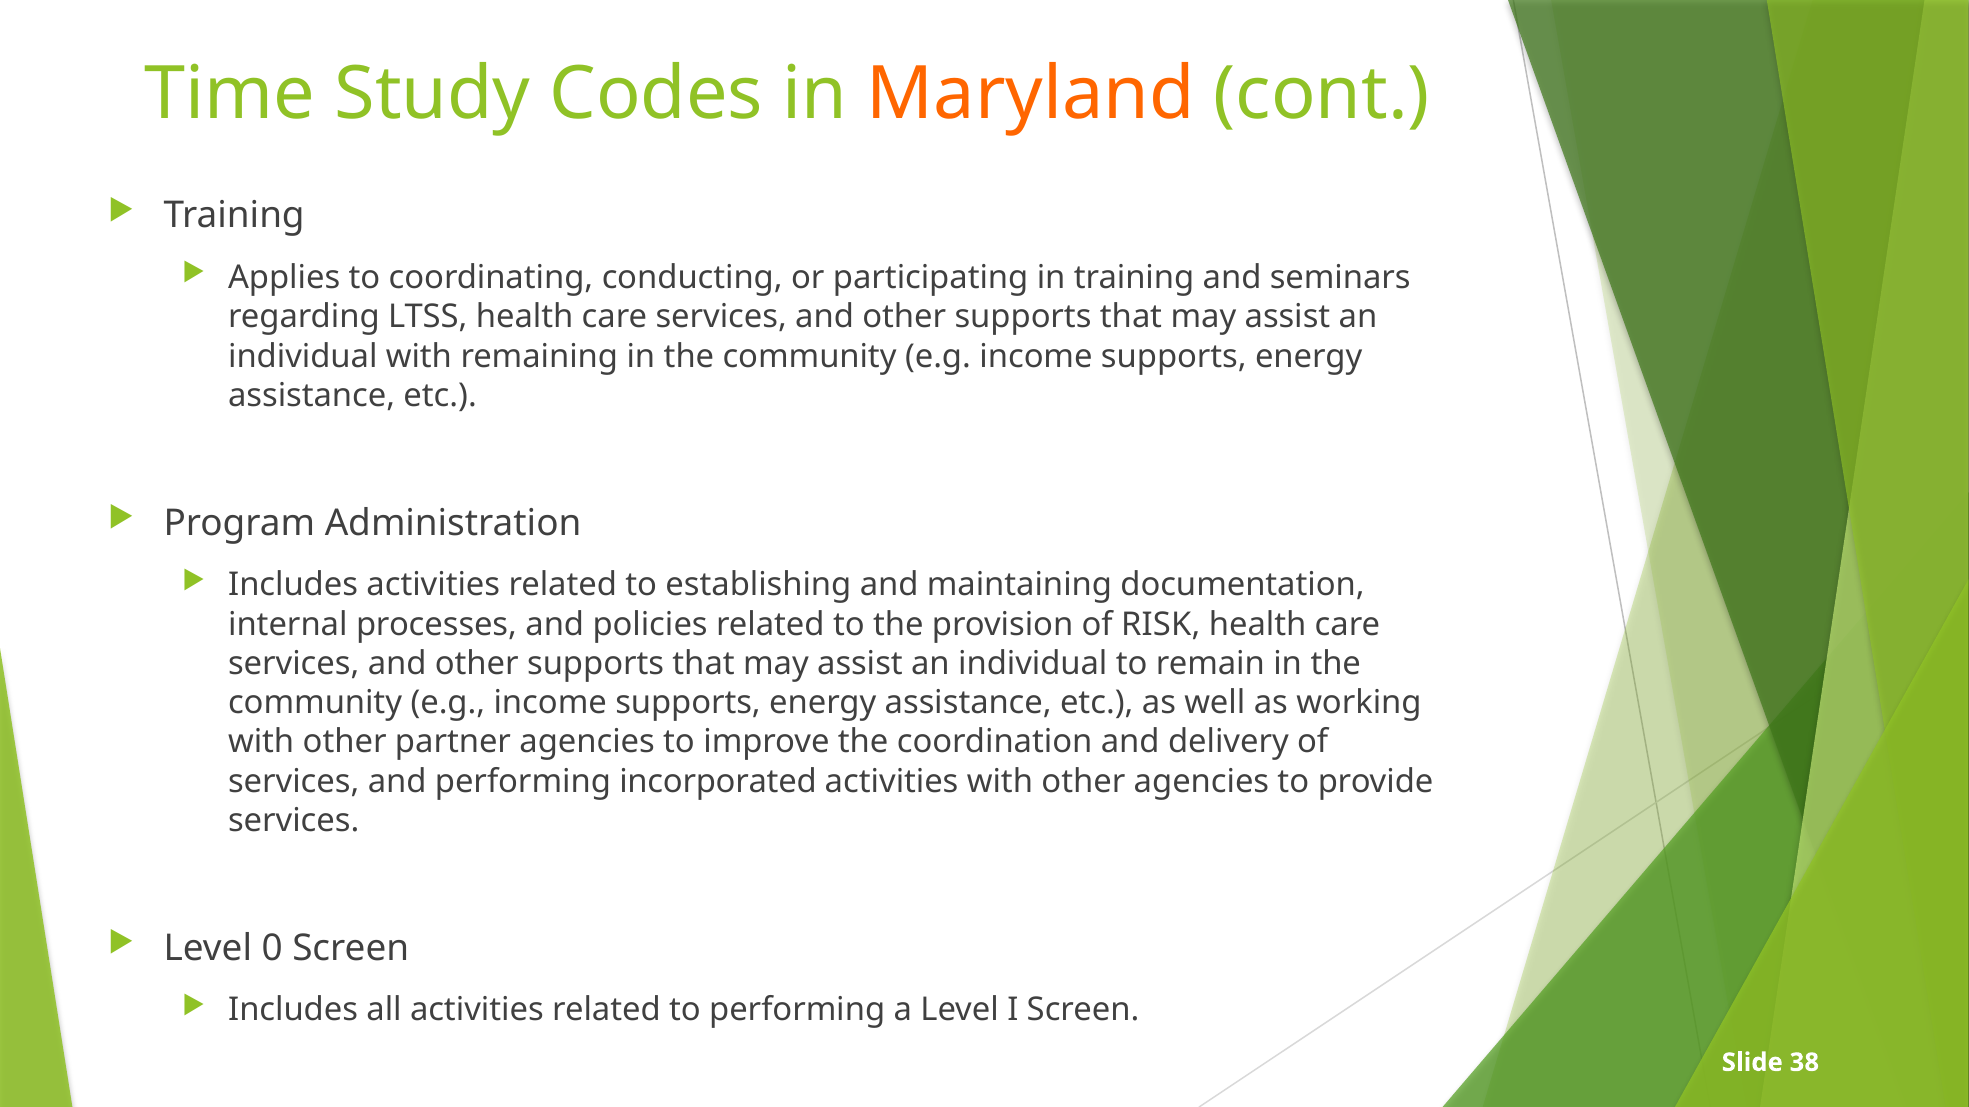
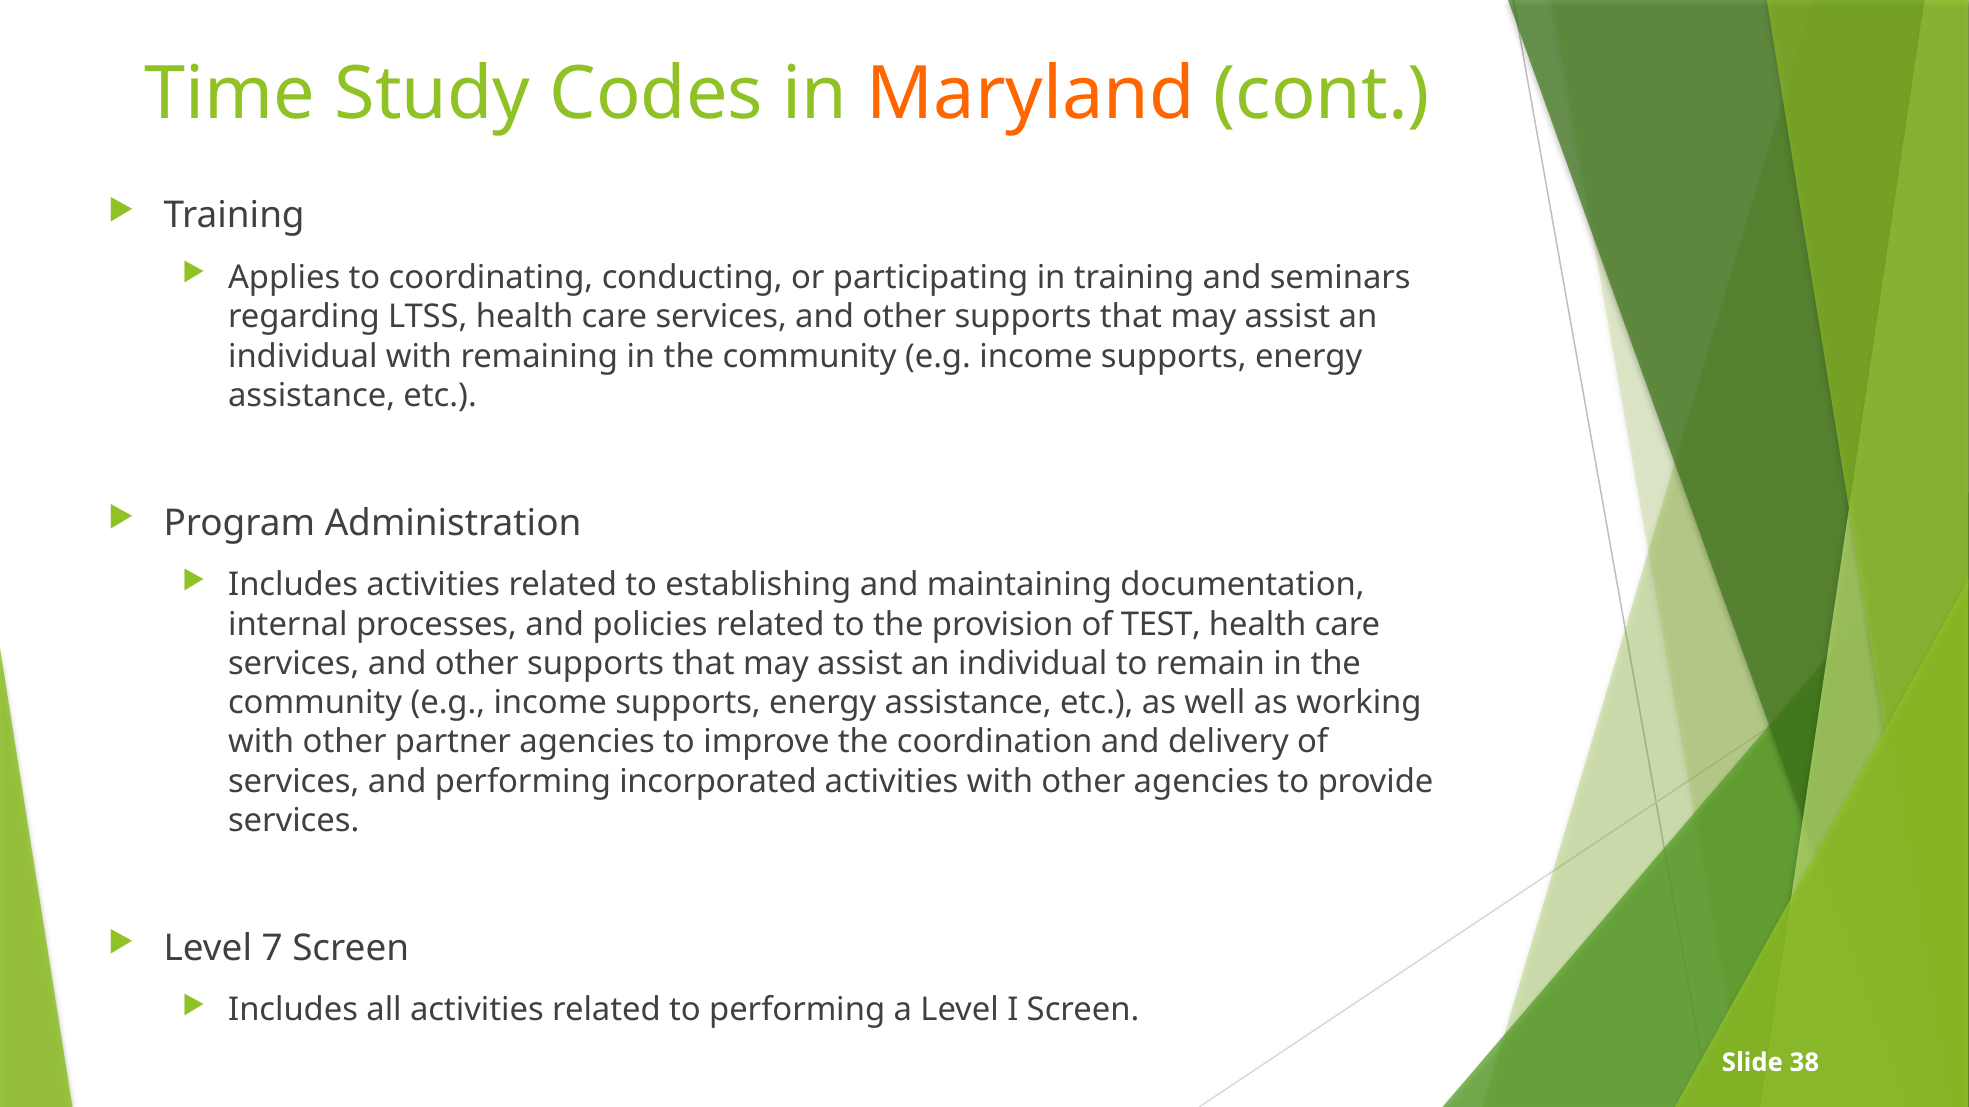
RISK: RISK -> TEST
0: 0 -> 7
